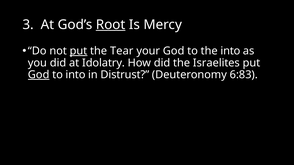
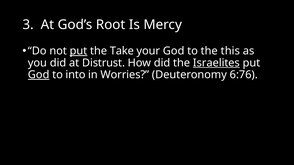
Root underline: present -> none
Tear: Tear -> Take
the into: into -> this
Idolatry: Idolatry -> Distrust
Israelites underline: none -> present
Distrust: Distrust -> Worries
6:83: 6:83 -> 6:76
